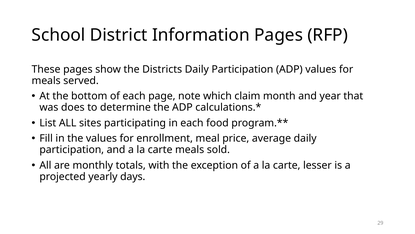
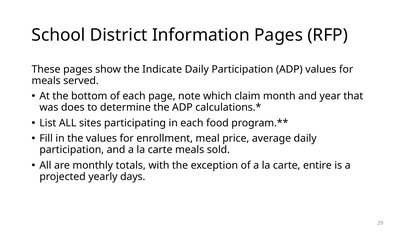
Districts: Districts -> Indicate
lesser: lesser -> entire
